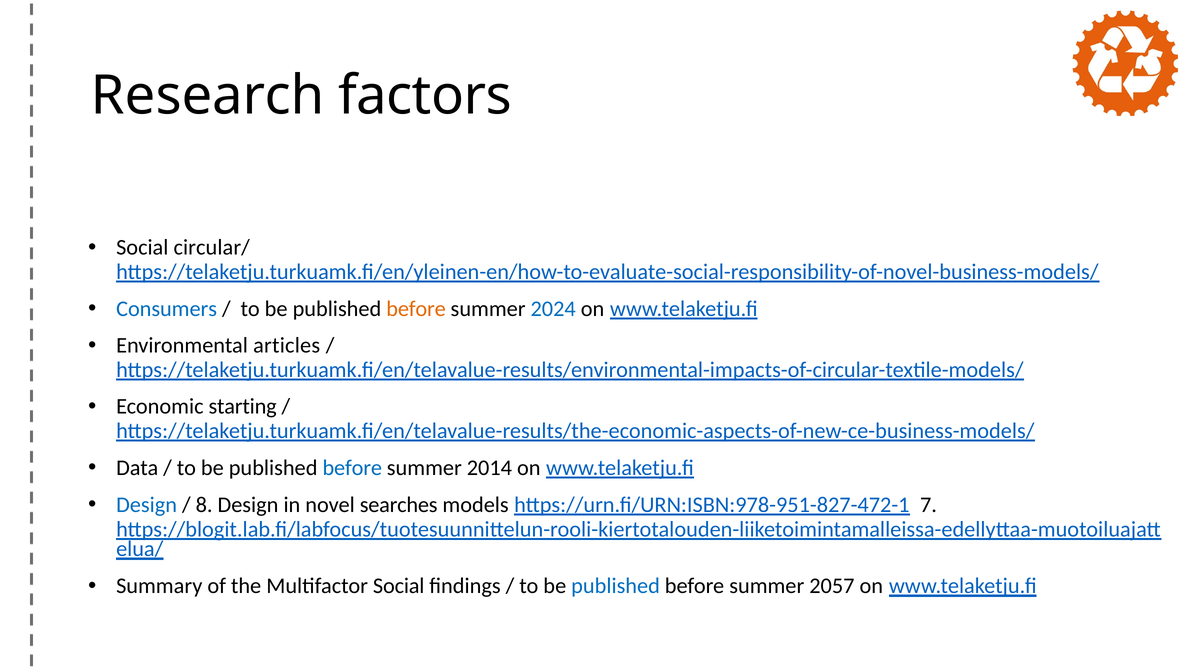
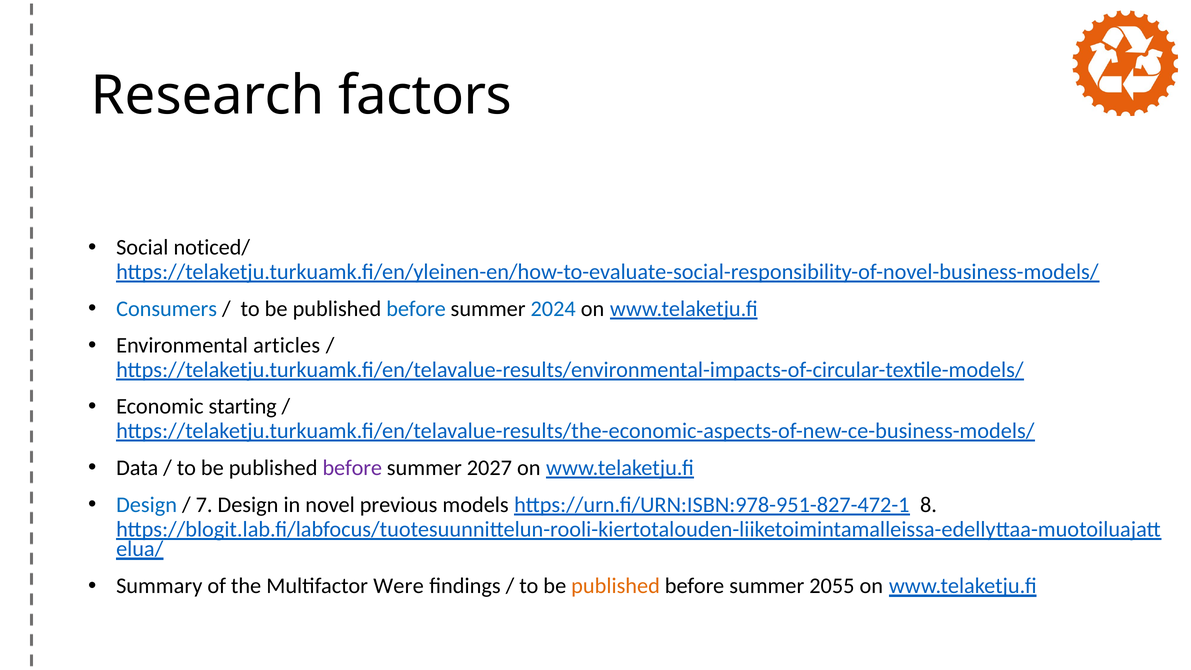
circular/: circular/ -> noticed/
before at (416, 309) colour: orange -> blue
before at (352, 468) colour: blue -> purple
2014: 2014 -> 2027
8: 8 -> 7
searches: searches -> previous
7: 7 -> 8
Multifactor Social: Social -> Were
published at (616, 586) colour: blue -> orange
2057: 2057 -> 2055
